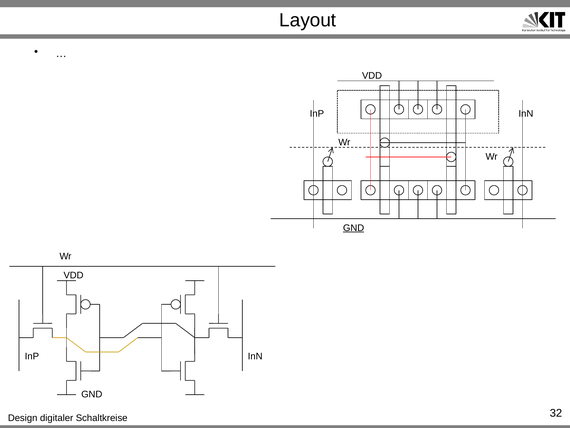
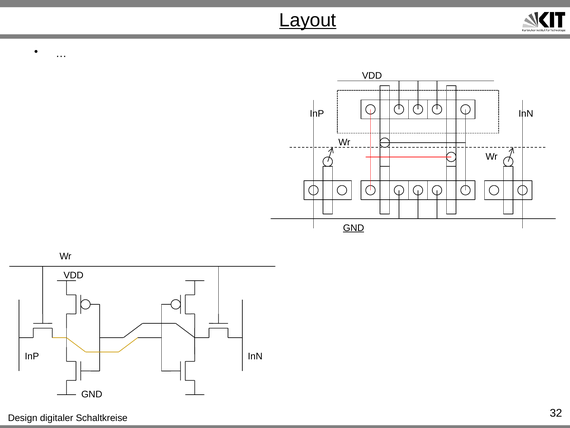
Layout underline: none -> present
